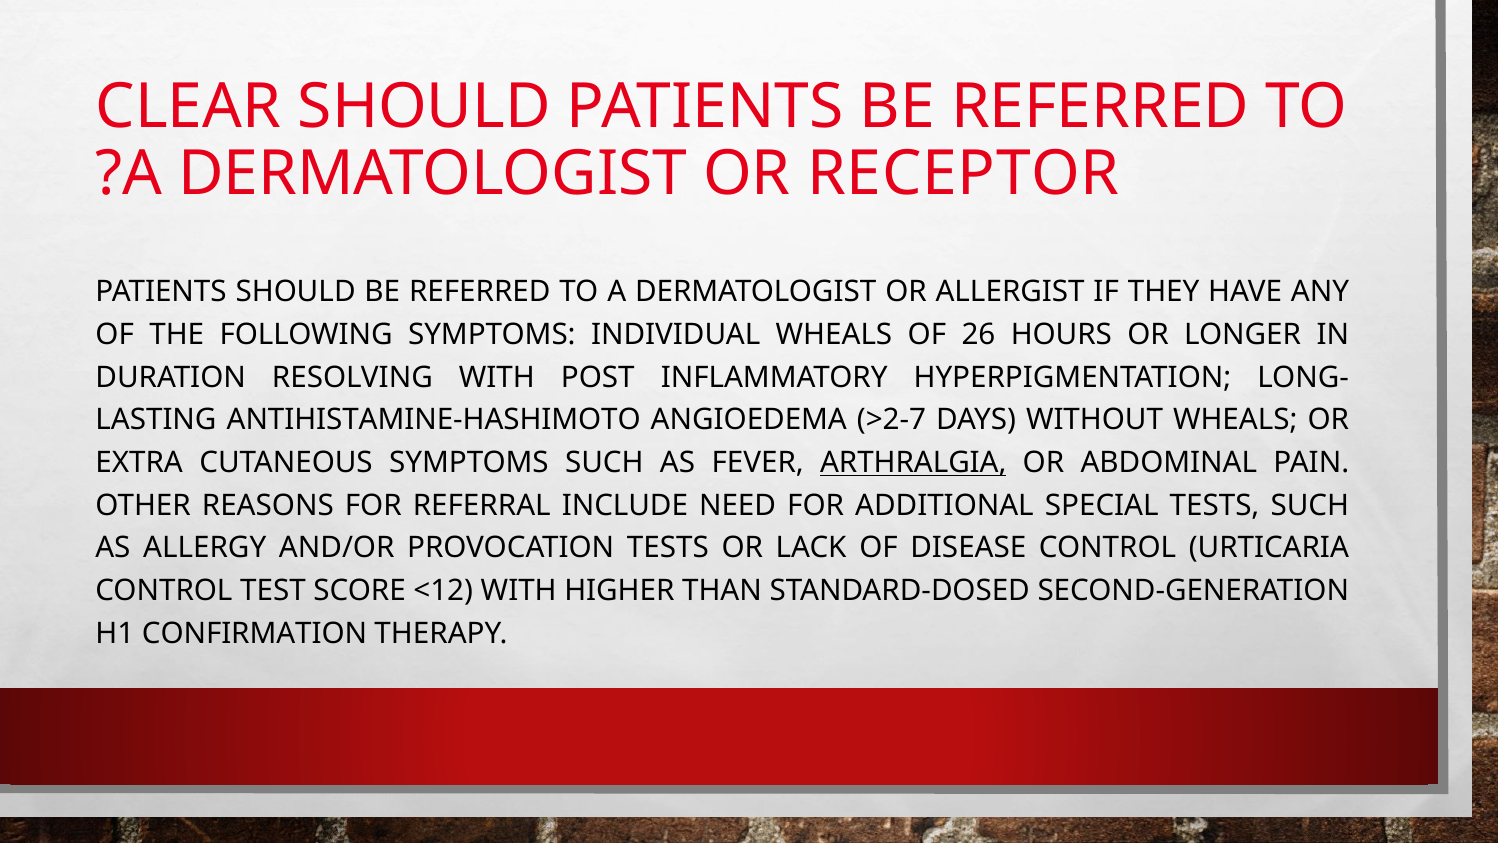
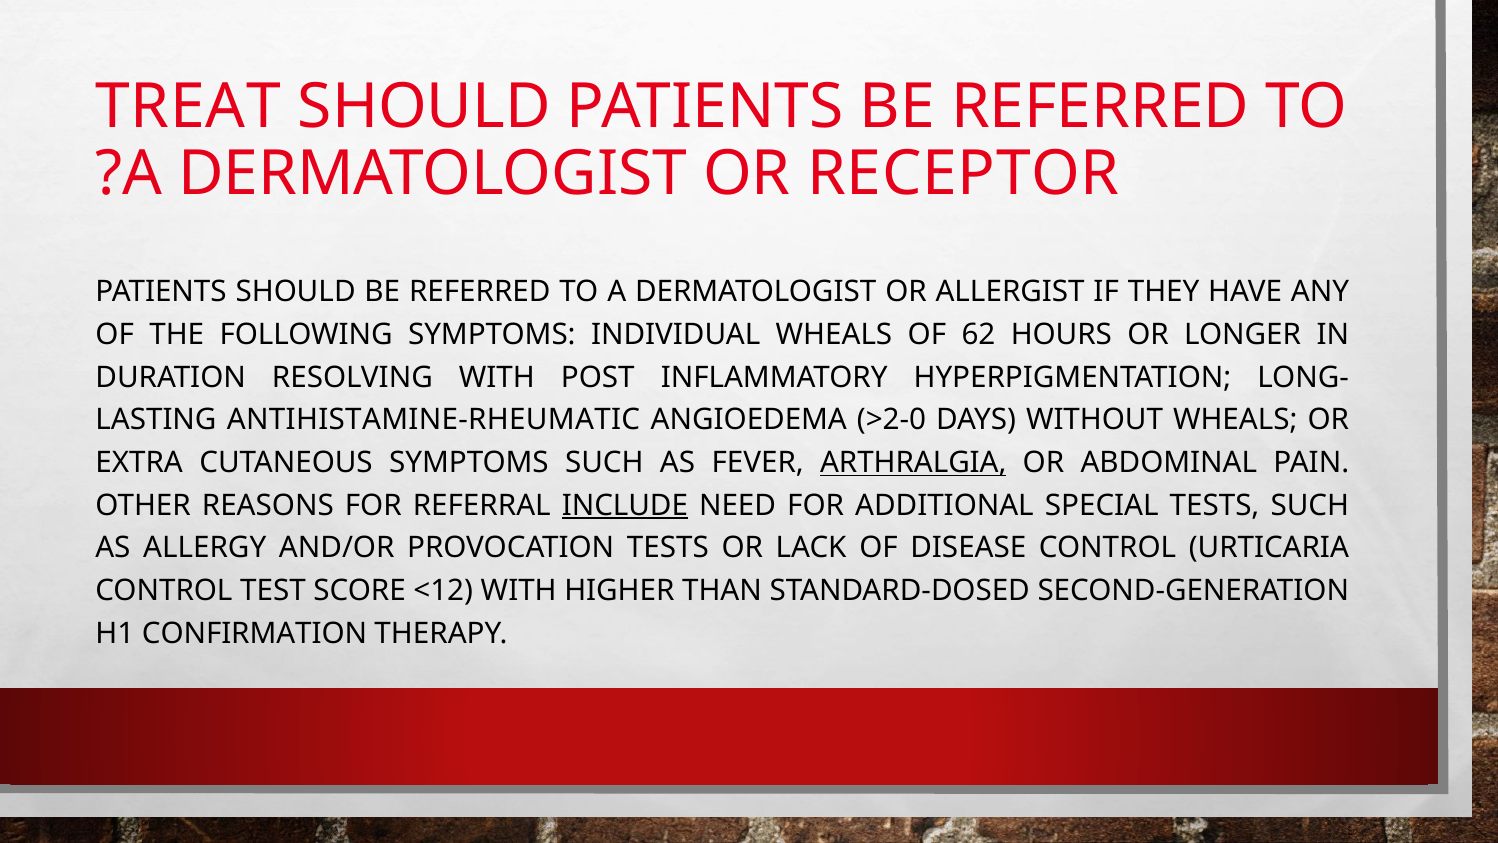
CLEAR: CLEAR -> TREAT
26: 26 -> 62
ANTIHISTAMINE-HASHIMOTO: ANTIHISTAMINE-HASHIMOTO -> ANTIHISTAMINE-RHEUMATIC
>2-7: >2-7 -> >2-0
INCLUDE underline: none -> present
